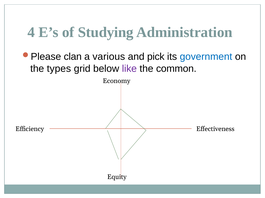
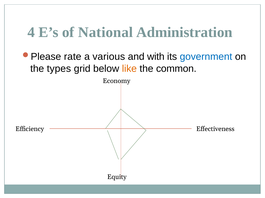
Studying: Studying -> National
clan: clan -> rate
pick: pick -> with
like colour: purple -> orange
